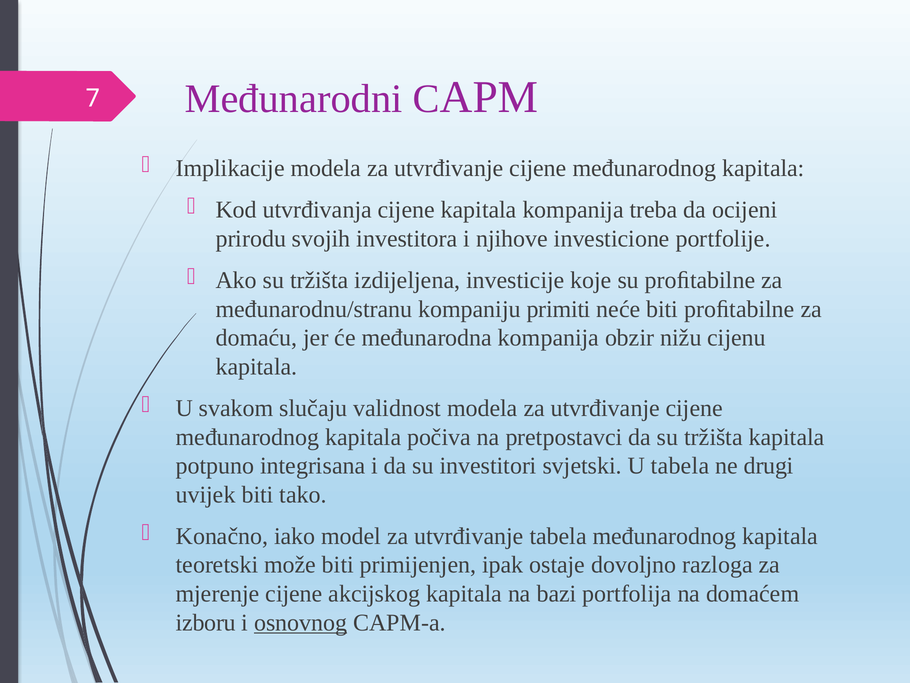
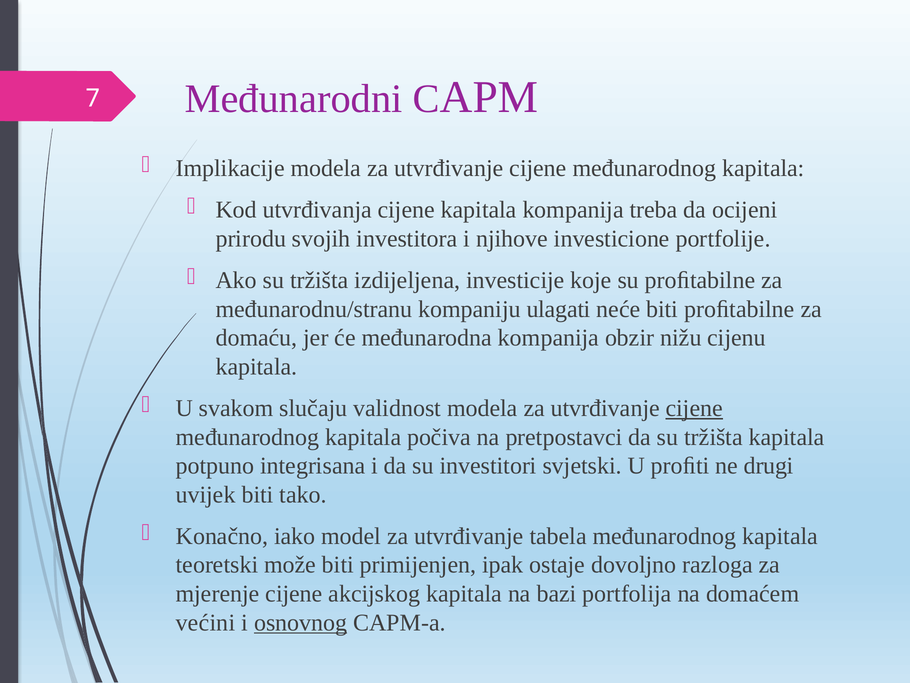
primiti: primiti -> ulagati
cijene at (694, 408) underline: none -> present
U tabela: tabela -> proﬁti
izboru: izboru -> većini
